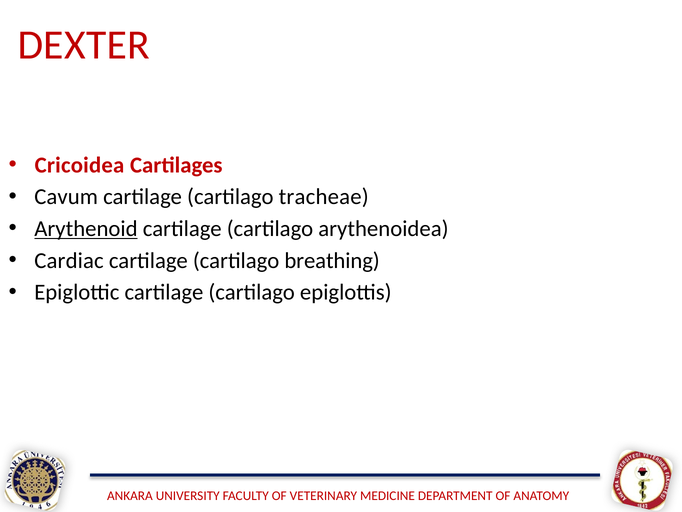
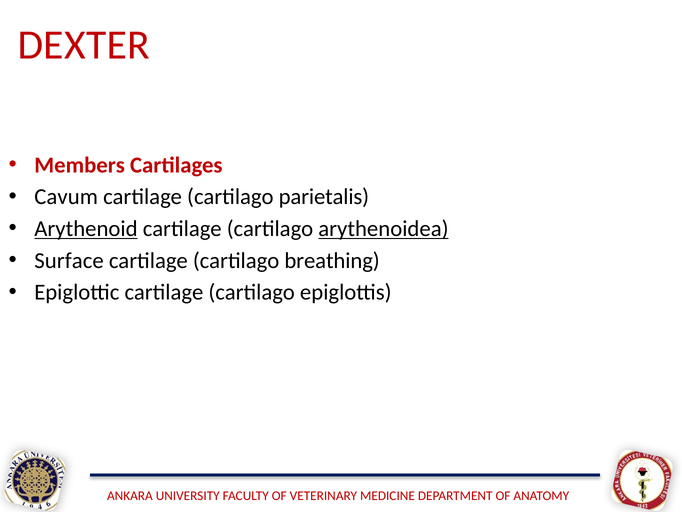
Cricoidea: Cricoidea -> Members
tracheae: tracheae -> parietalis
arythenoidea underline: none -> present
Cardiac: Cardiac -> Surface
